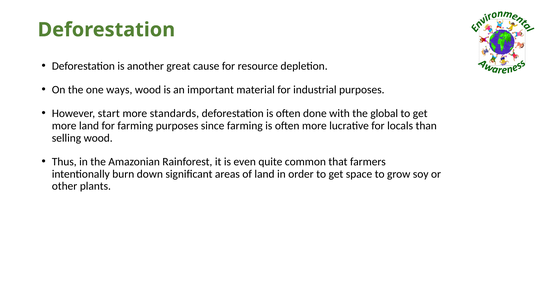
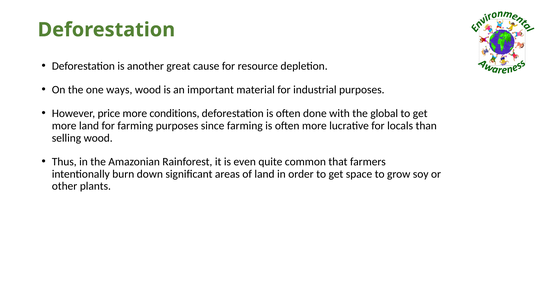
start: start -> price
standards: standards -> conditions
